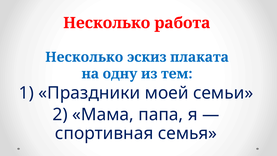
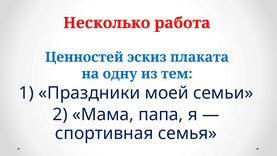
Несколько at (84, 57): Несколько -> Ценностей
